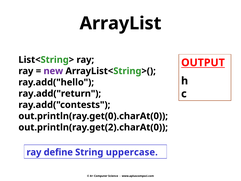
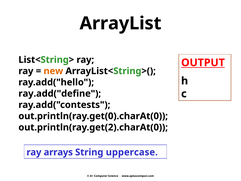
new colour: purple -> orange
ray.add("return: ray.add("return -> ray.add("define
define: define -> arrays
